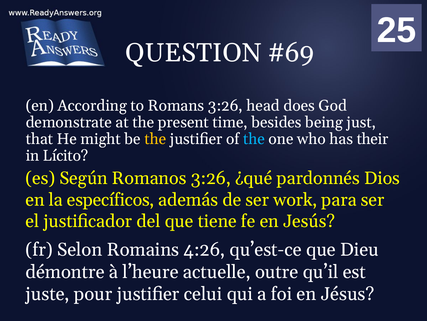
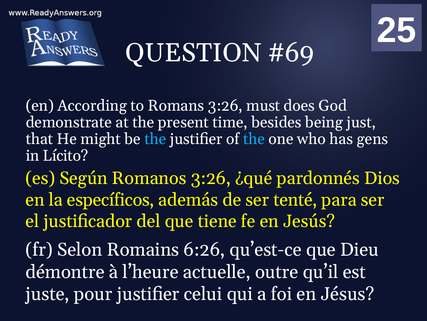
head: head -> must
the at (155, 139) colour: yellow -> light blue
their: their -> gens
work: work -> tenté
4:26: 4:26 -> 6:26
